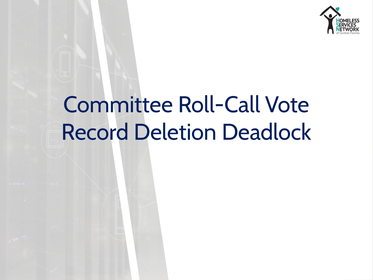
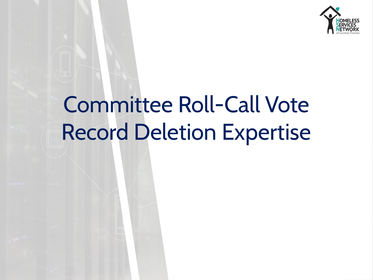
Deadlock: Deadlock -> Expertise
